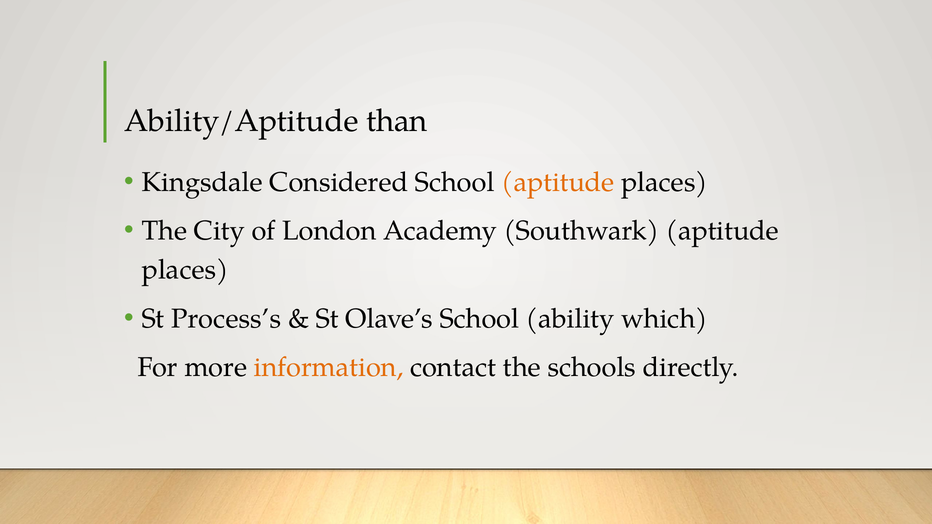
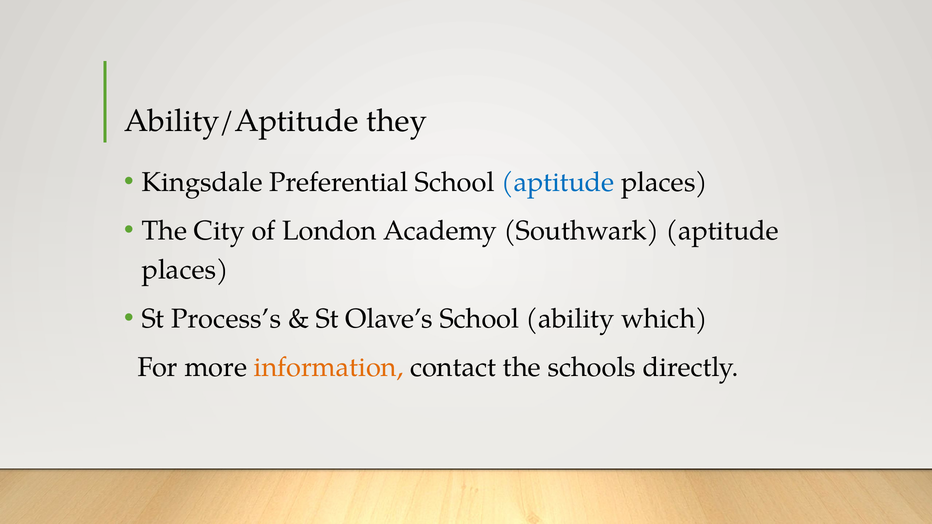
than: than -> they
Considered: Considered -> Preferential
aptitude at (558, 182) colour: orange -> blue
